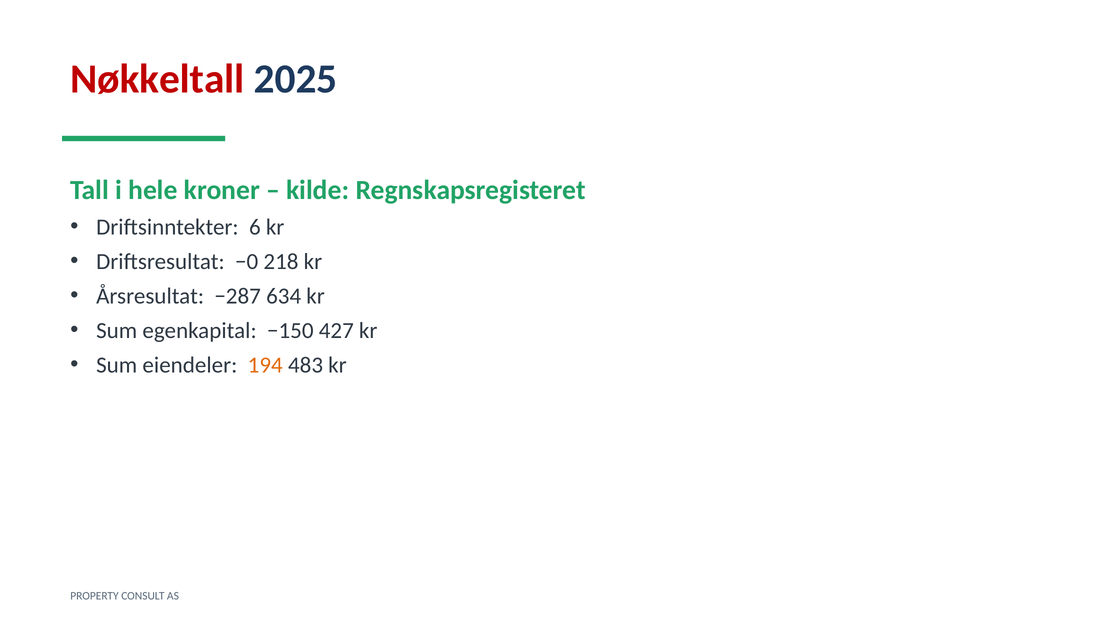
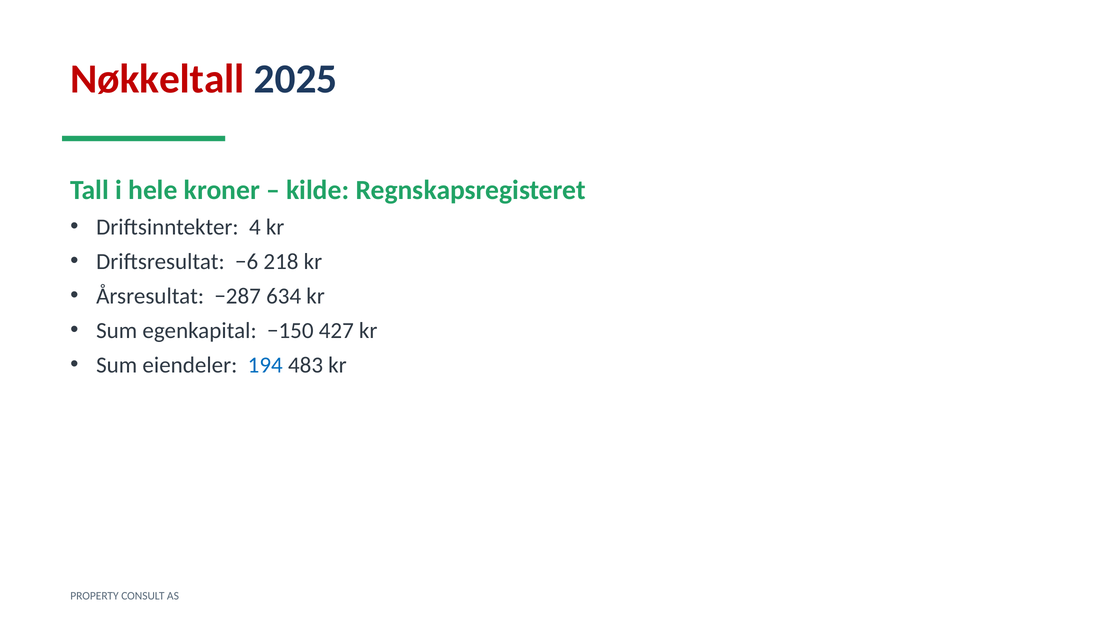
6: 6 -> 4
−0: −0 -> −6
194 colour: orange -> blue
